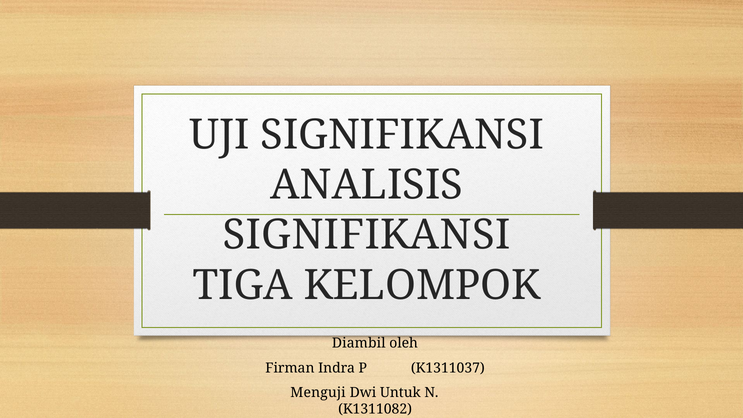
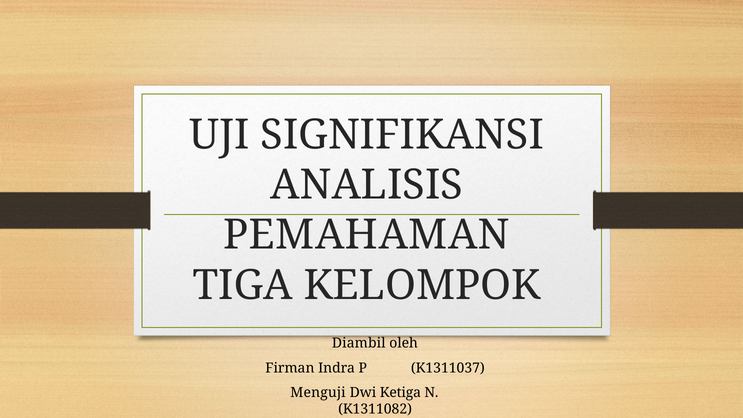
SIGNIFIKANSI at (367, 235): SIGNIFIKANSI -> PEMAHAMAN
Untuk: Untuk -> Ketiga
